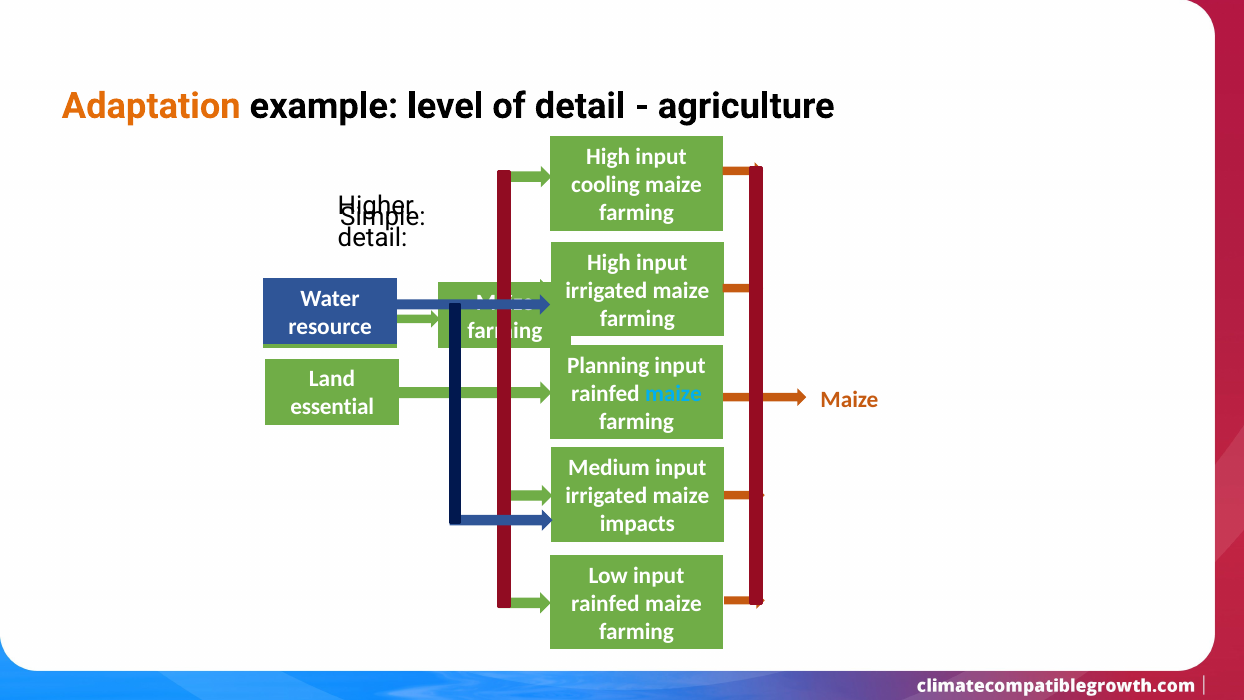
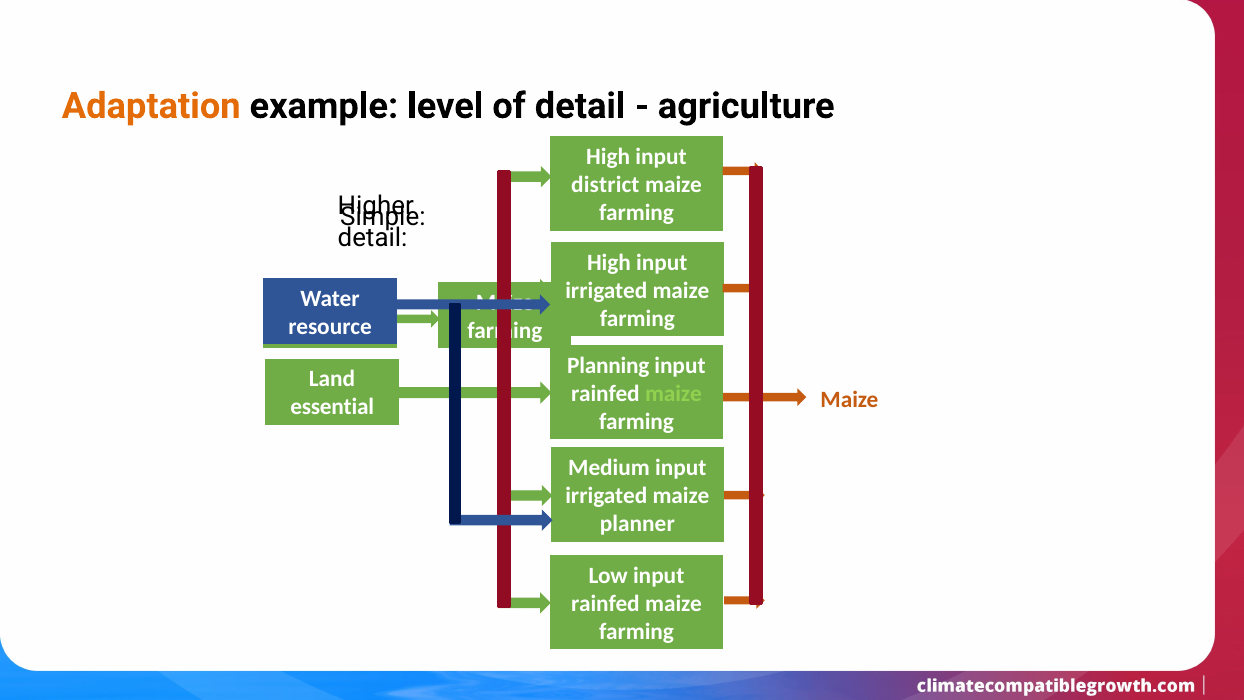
cooling: cooling -> district
maize at (673, 393) colour: light blue -> light green
impacts: impacts -> planner
